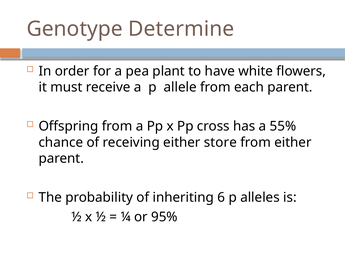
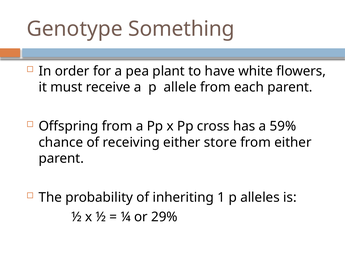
Determine: Determine -> Something
55%: 55% -> 59%
6: 6 -> 1
95%: 95% -> 29%
